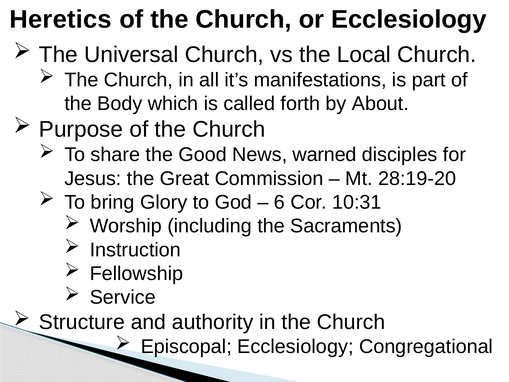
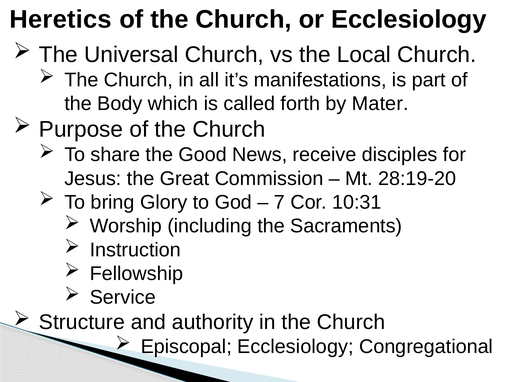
About: About -> Mater
warned: warned -> receive
6: 6 -> 7
